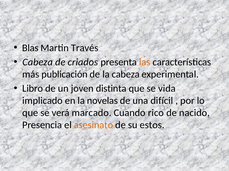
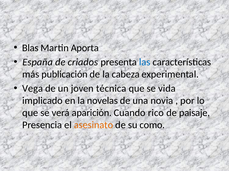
Través: Través -> Aporta
Cabeza at (38, 62): Cabeza -> España
las colour: orange -> blue
Libro: Libro -> Vega
distinta: distinta -> técnica
difícil: difícil -> novia
marcado: marcado -> aparición
nacido: nacido -> paisaje
estos: estos -> como
